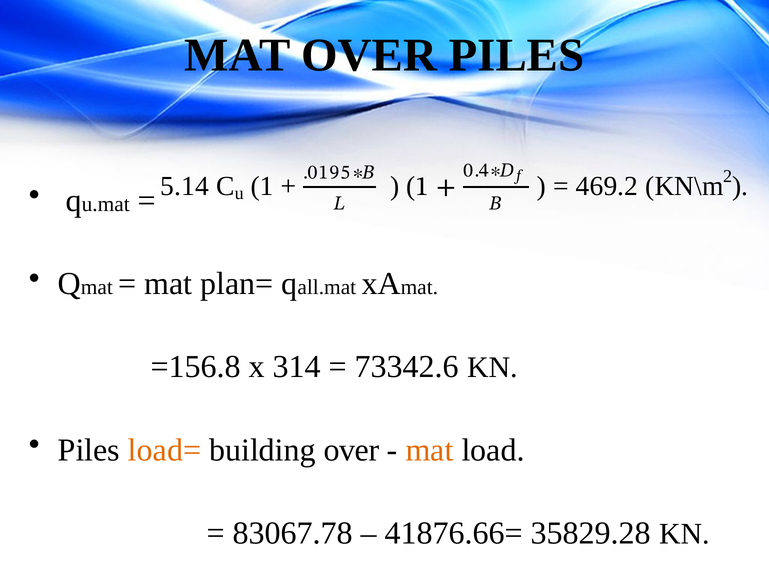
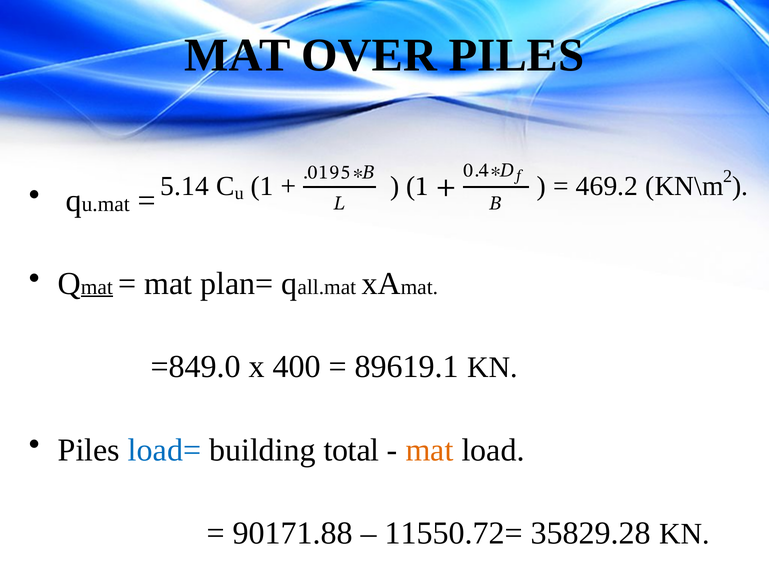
mat at (97, 288) underline: none -> present
=156.8: =156.8 -> =849.0
314: 314 -> 400
73342.6: 73342.6 -> 89619.1
load= colour: orange -> blue
building over: over -> total
83067.78: 83067.78 -> 90171.88
41876.66=: 41876.66= -> 11550.72=
